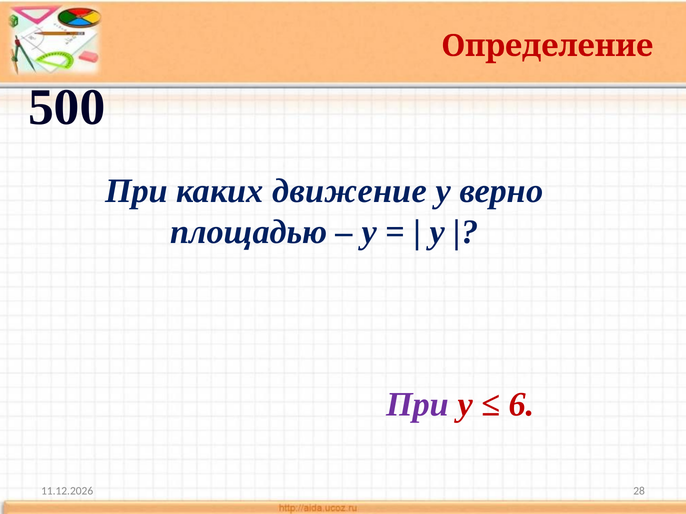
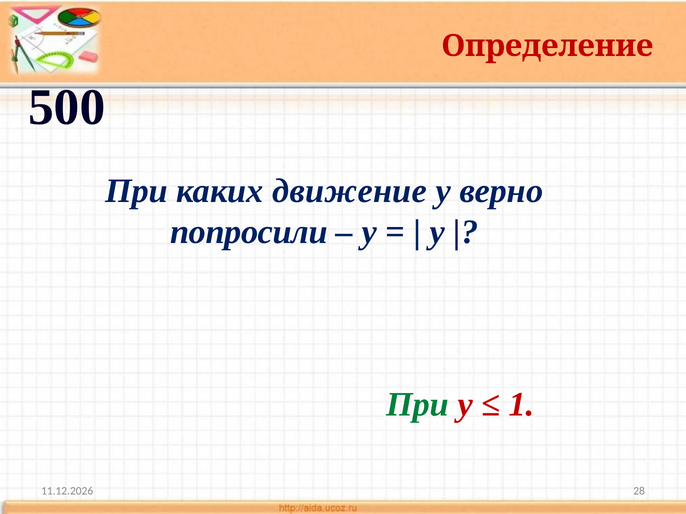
площадью: площадью -> попросили
При at (418, 405) colour: purple -> green
6: 6 -> 1
